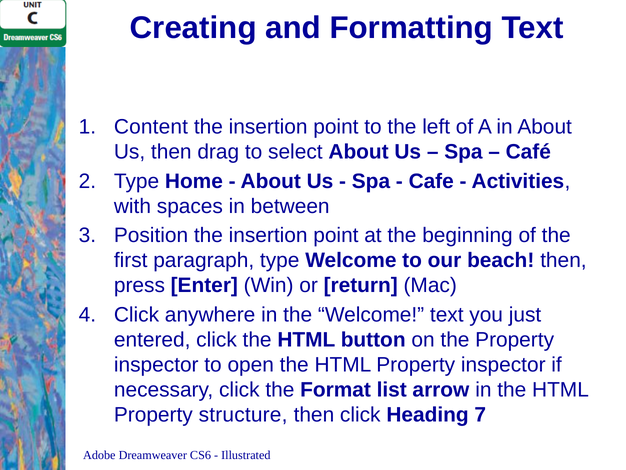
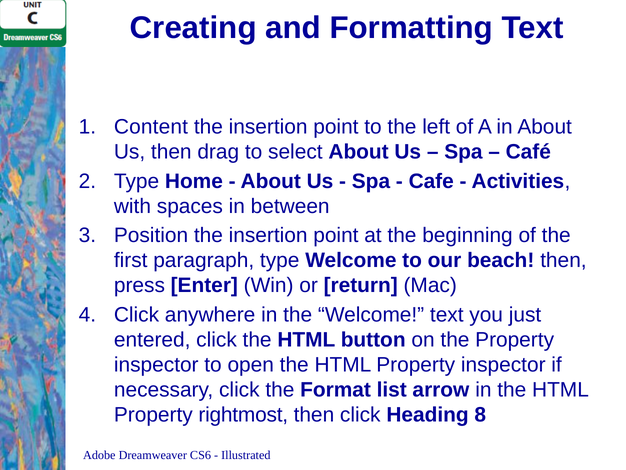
structure: structure -> rightmost
7: 7 -> 8
